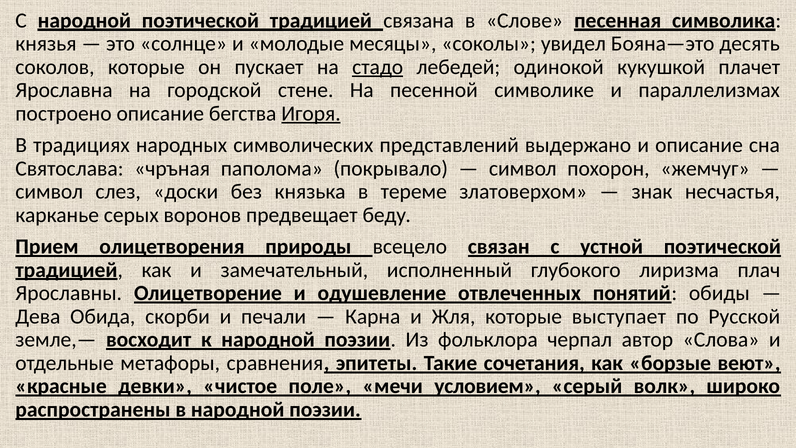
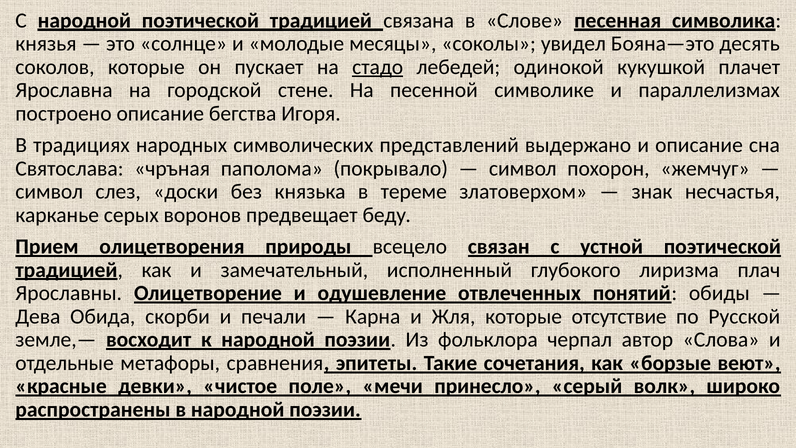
Игоря underline: present -> none
выступает: выступает -> отсутствие
условием: условием -> принесло
